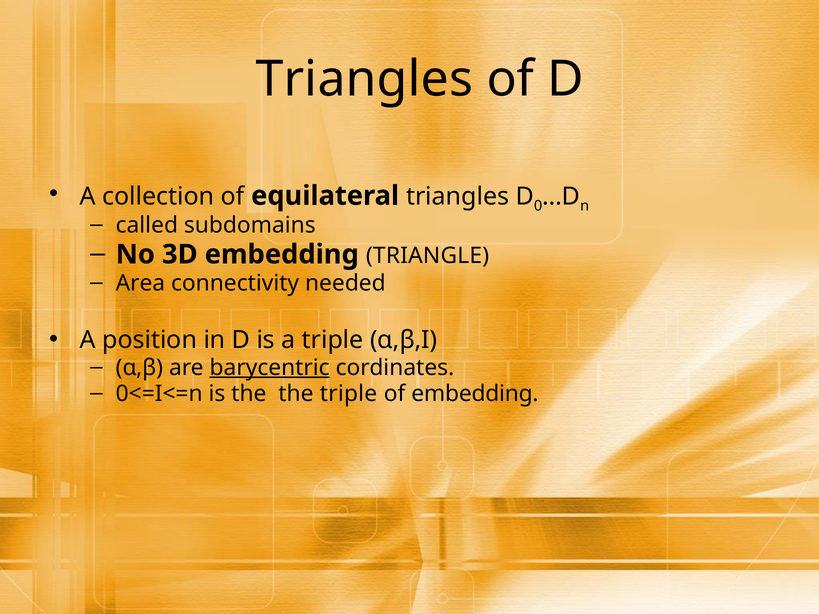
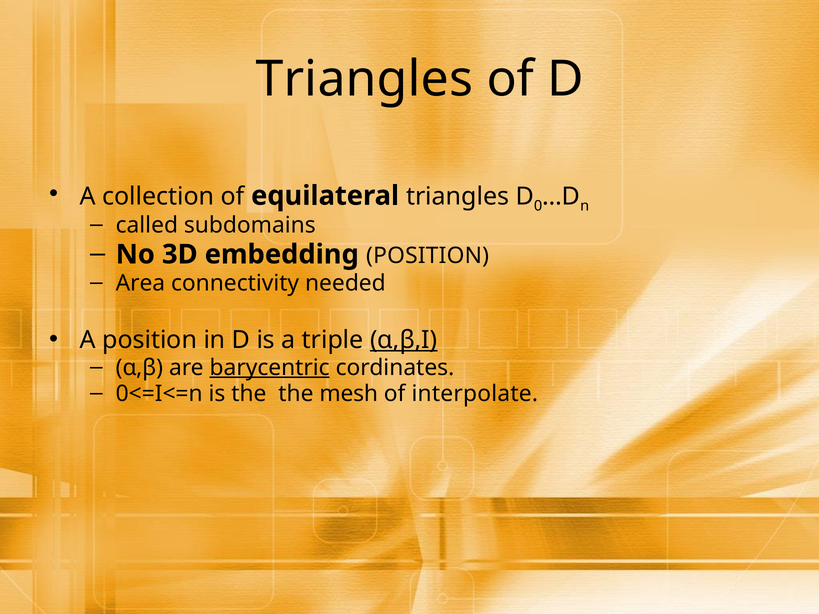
embedding TRIANGLE: TRIANGLE -> POSITION
α,β,I underline: none -> present
the triple: triple -> mesh
of embedding: embedding -> interpolate
